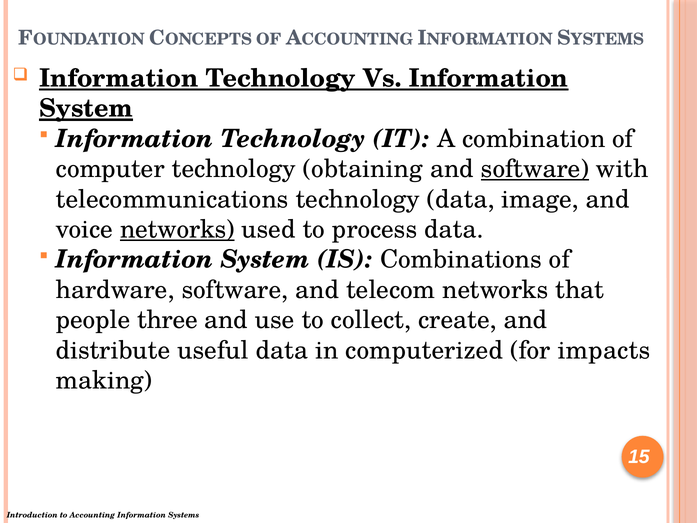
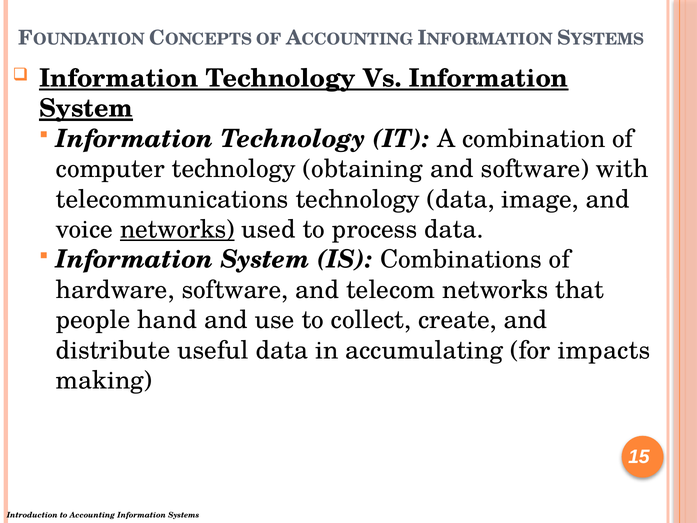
software at (535, 169) underline: present -> none
three: three -> hand
computerized: computerized -> accumulating
